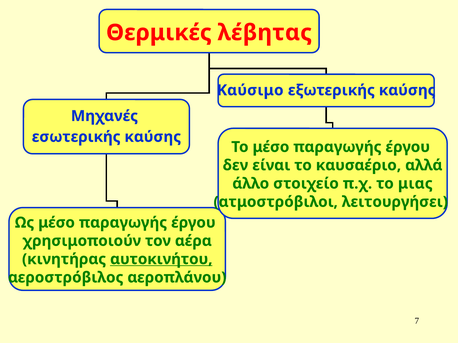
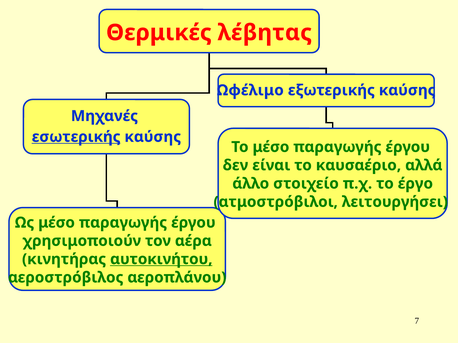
Καύσιμο: Καύσιμο -> Ωφέλιμο
εσωτερικής underline: none -> present
μιας: μιας -> έργο
